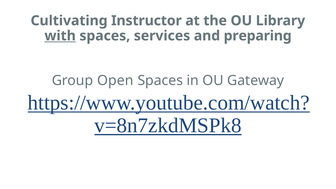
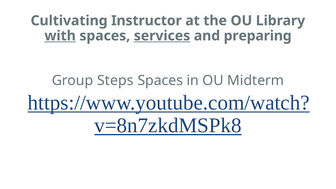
services underline: none -> present
Open: Open -> Steps
Gateway: Gateway -> Midterm
